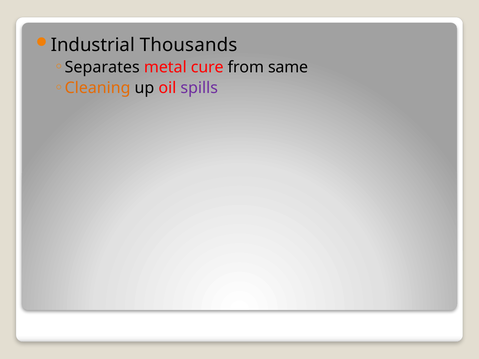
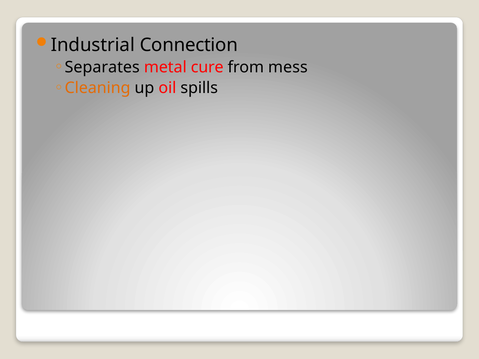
Thousands: Thousands -> Connection
same: same -> mess
spills colour: purple -> black
